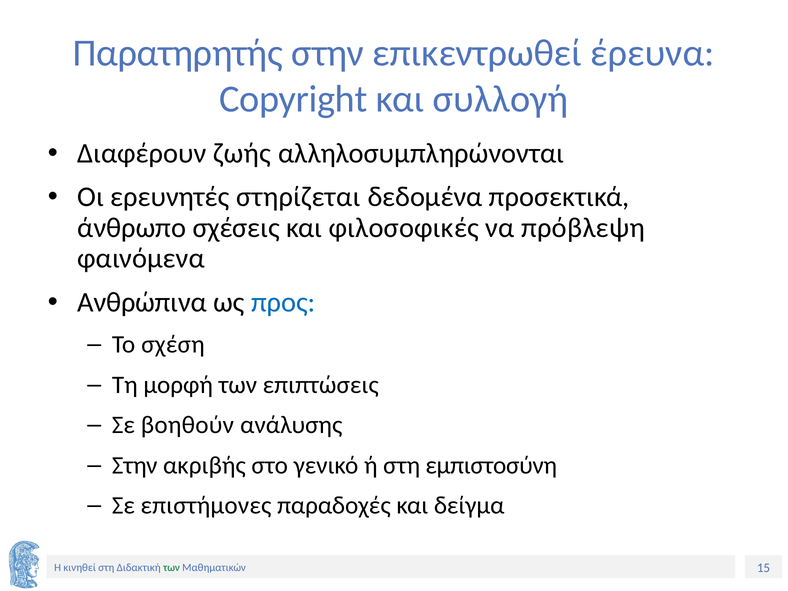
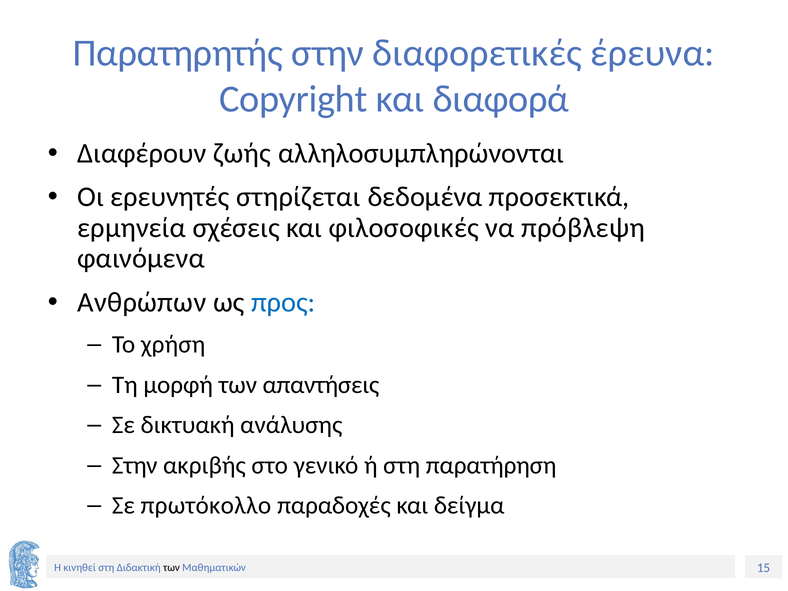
επικεντρωθεί: επικεντρωθεί -> διαφορετικές
συλλογή: συλλογή -> διαφορά
άνθρωπο: άνθρωπο -> ερμηνεία
Ανθρώπινα: Ανθρώπινα -> Ανθρώπων
σχέση: σχέση -> χρήση
επιπτώσεις: επιπτώσεις -> απαντήσεις
βοηθούν: βοηθούν -> δικτυακή
εμπιστοσύνη: εμπιστοσύνη -> παρατήρηση
επιστήμονες: επιστήμονες -> πρωτόκολλο
των at (172, 567) colour: green -> black
